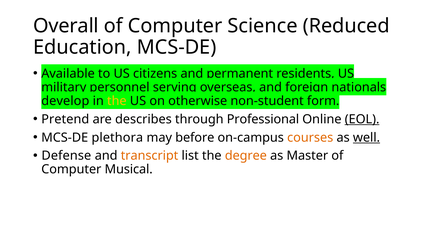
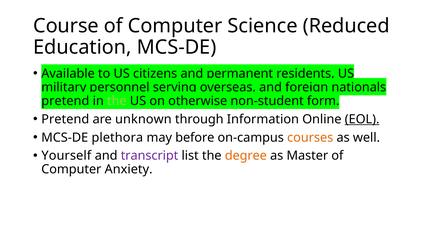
Overall: Overall -> Course
develop at (65, 101): develop -> pretend
the at (117, 101) colour: yellow -> light green
describes: describes -> unknown
Professional: Professional -> Information
well underline: present -> none
Defense: Defense -> Yourself
transcript colour: orange -> purple
Musical: Musical -> Anxiety
